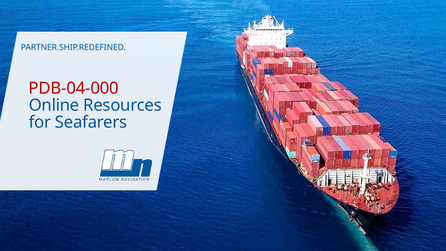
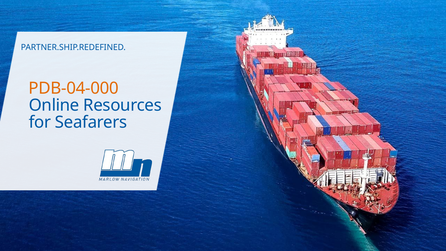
PDB-04-000 colour: red -> orange
